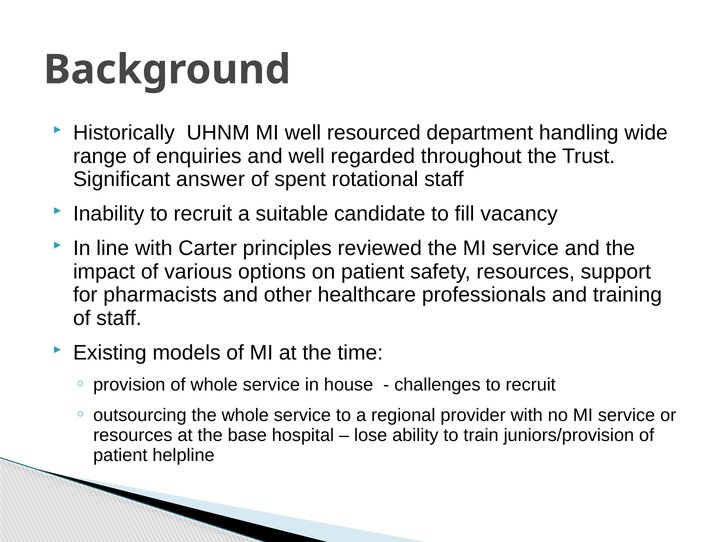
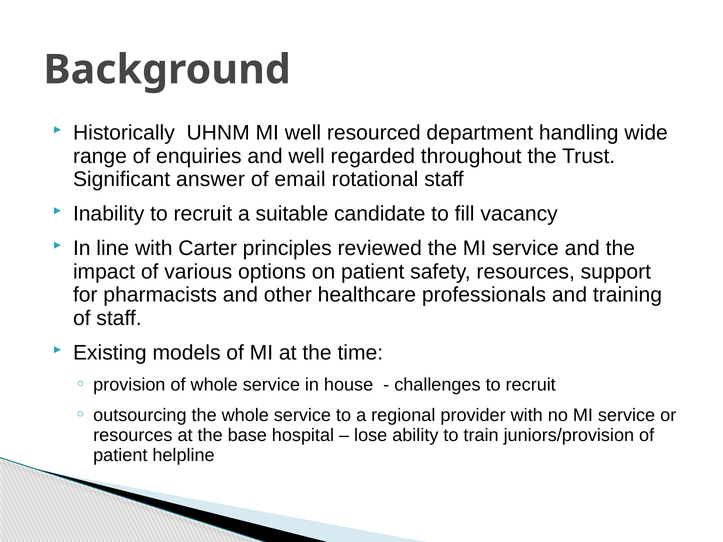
spent: spent -> email
